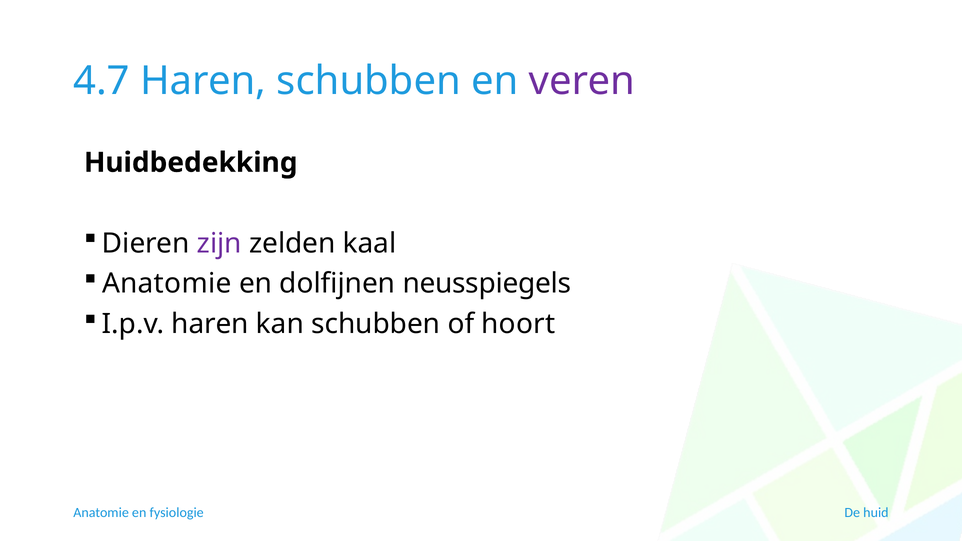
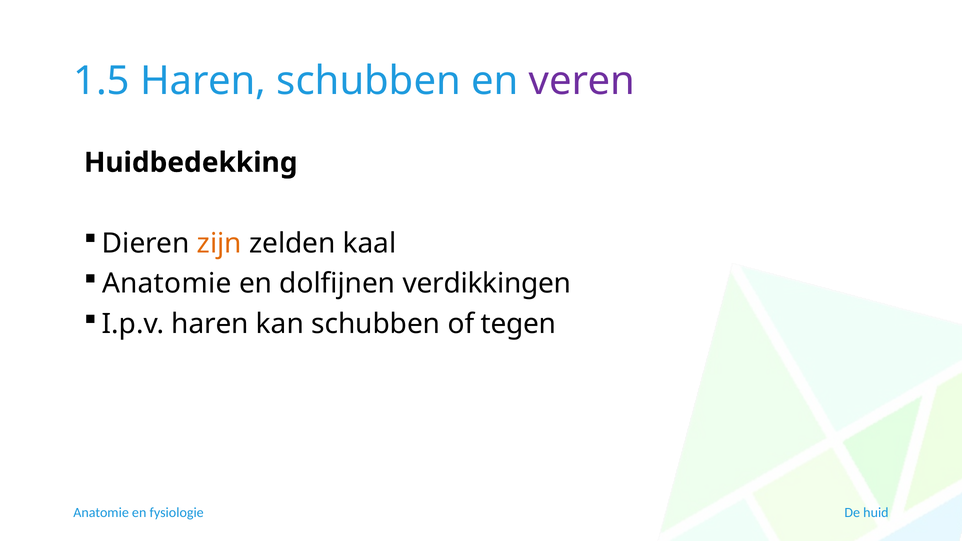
4.7: 4.7 -> 1.5
zijn colour: purple -> orange
neusspiegels: neusspiegels -> verdikkingen
hoort: hoort -> tegen
